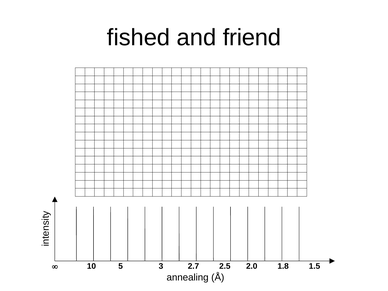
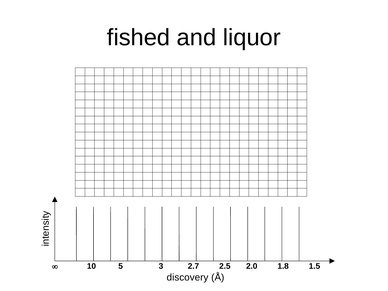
friend: friend -> liquor
annealing: annealing -> discovery
